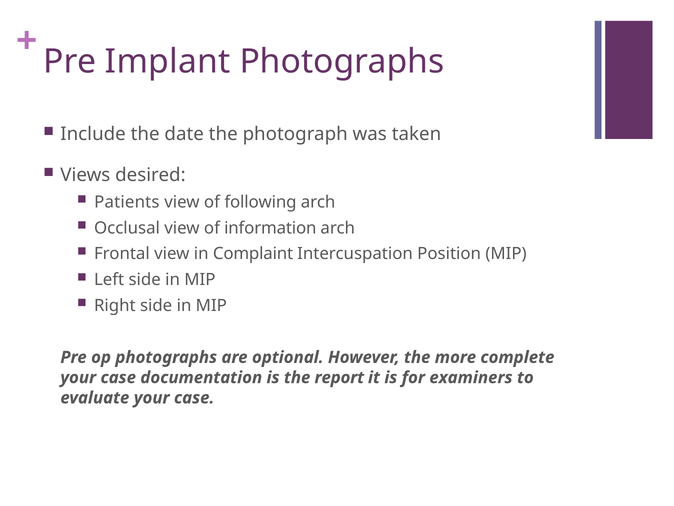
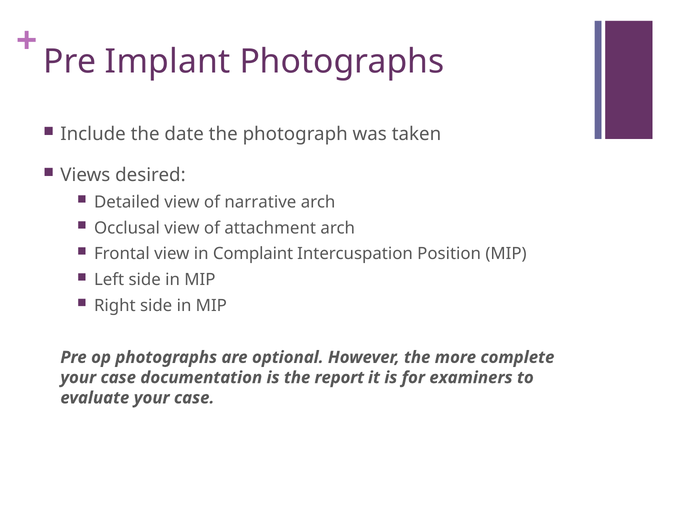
Patients: Patients -> Detailed
following: following -> narrative
information: information -> attachment
